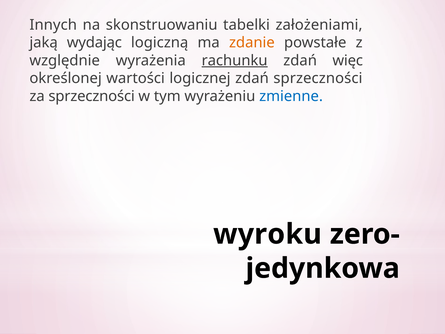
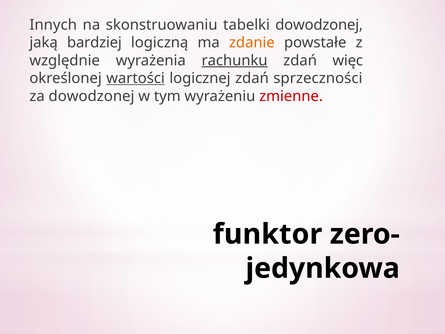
tabelki założeniami: założeniami -> dowodzonej
wydając: wydając -> bardziej
wartości underline: none -> present
za sprzeczności: sprzeczności -> dowodzonej
zmienne colour: blue -> red
wyroku: wyroku -> funktor
